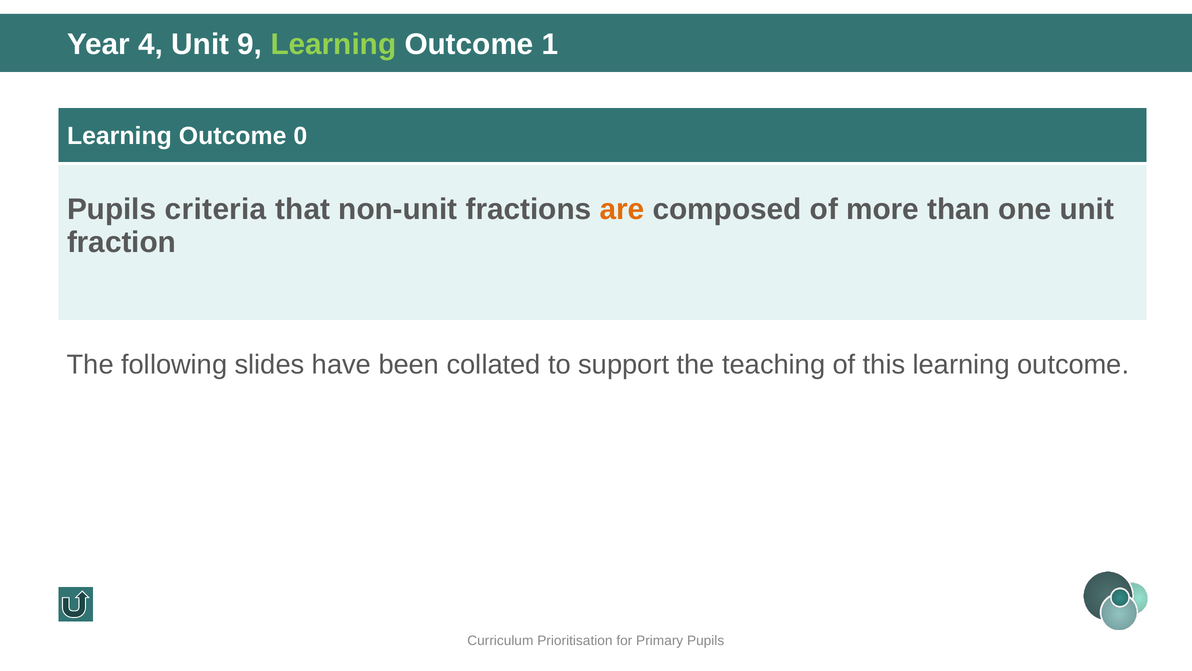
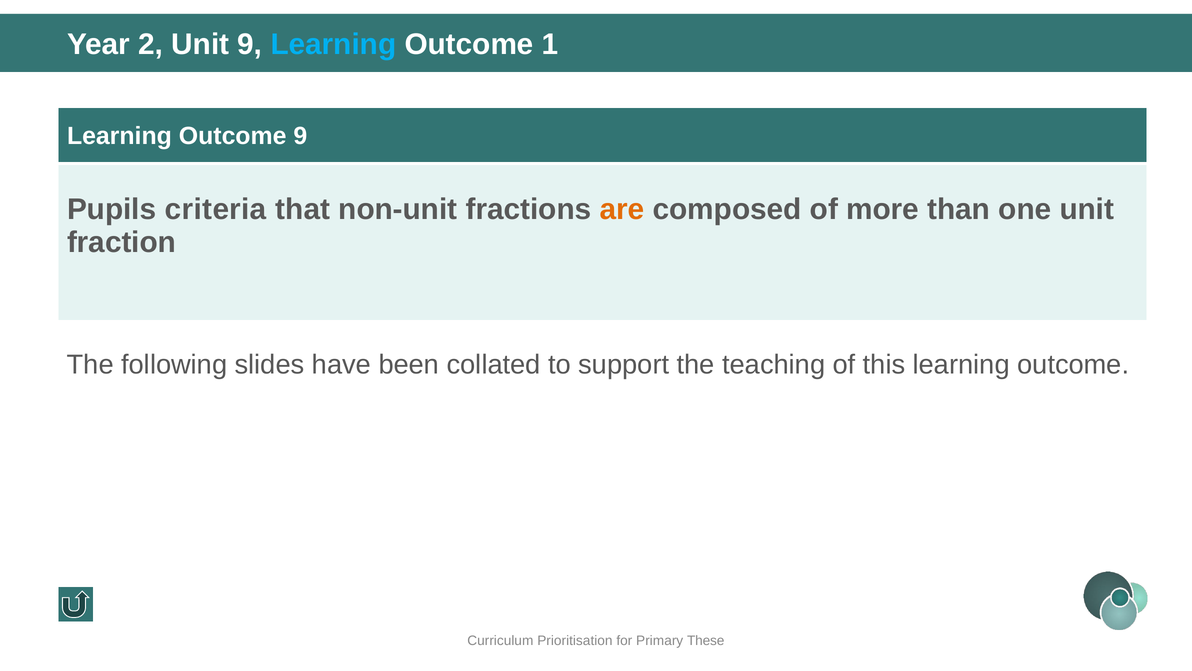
4: 4 -> 2
Learning at (333, 44) colour: light green -> light blue
Outcome 0: 0 -> 9
Primary Pupils: Pupils -> These
